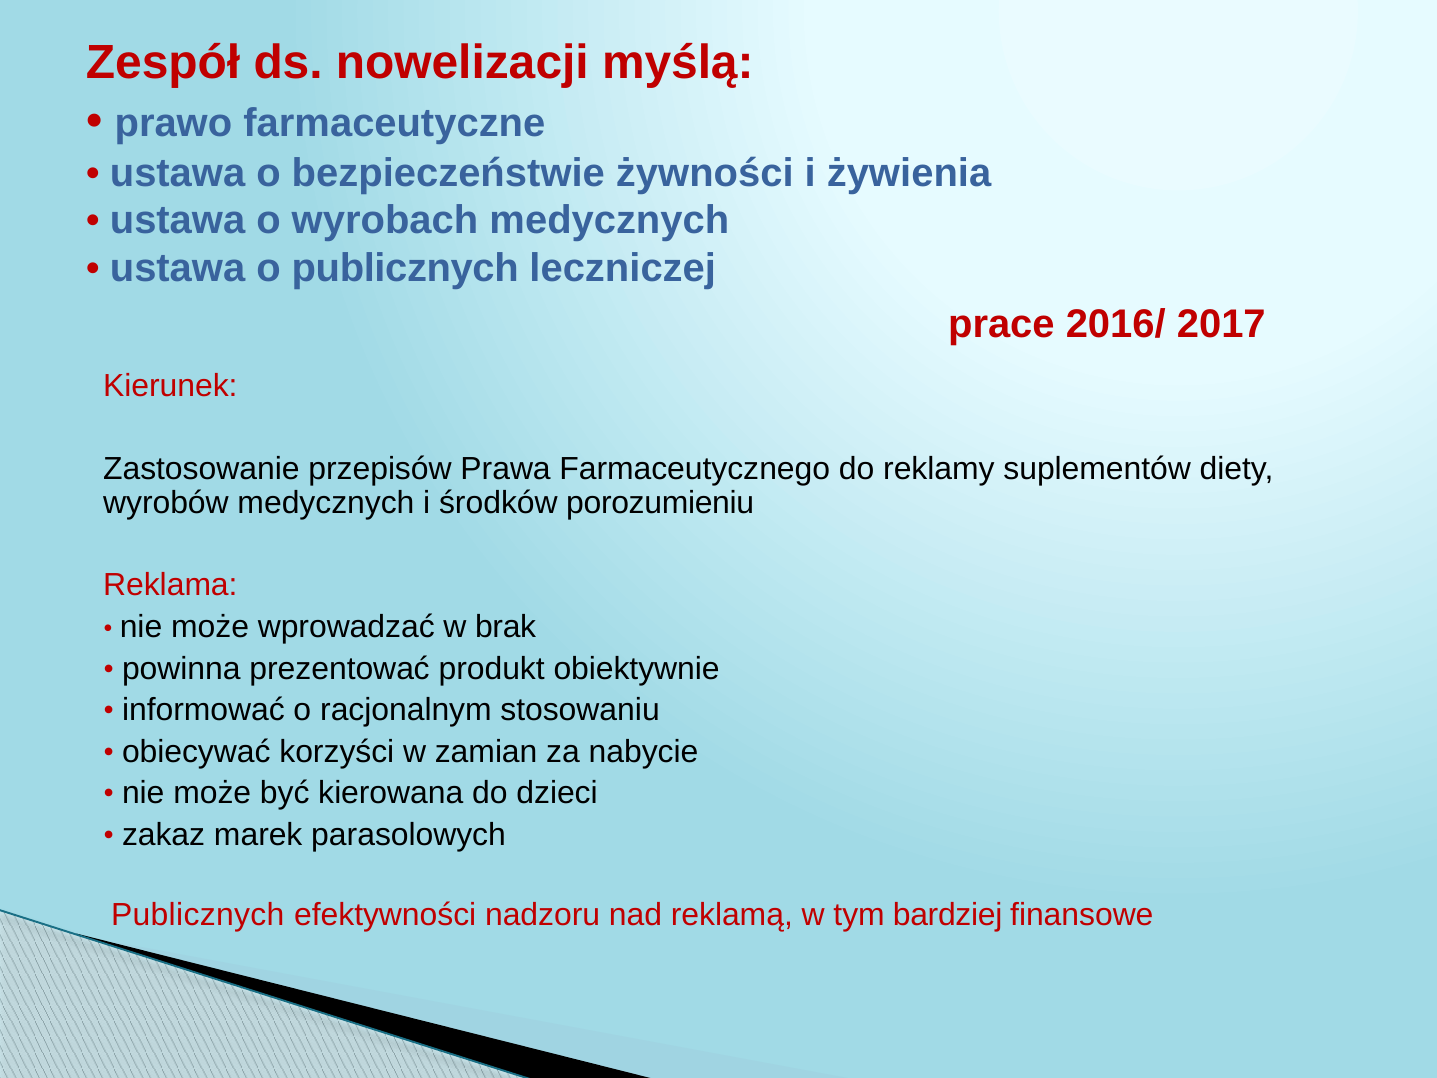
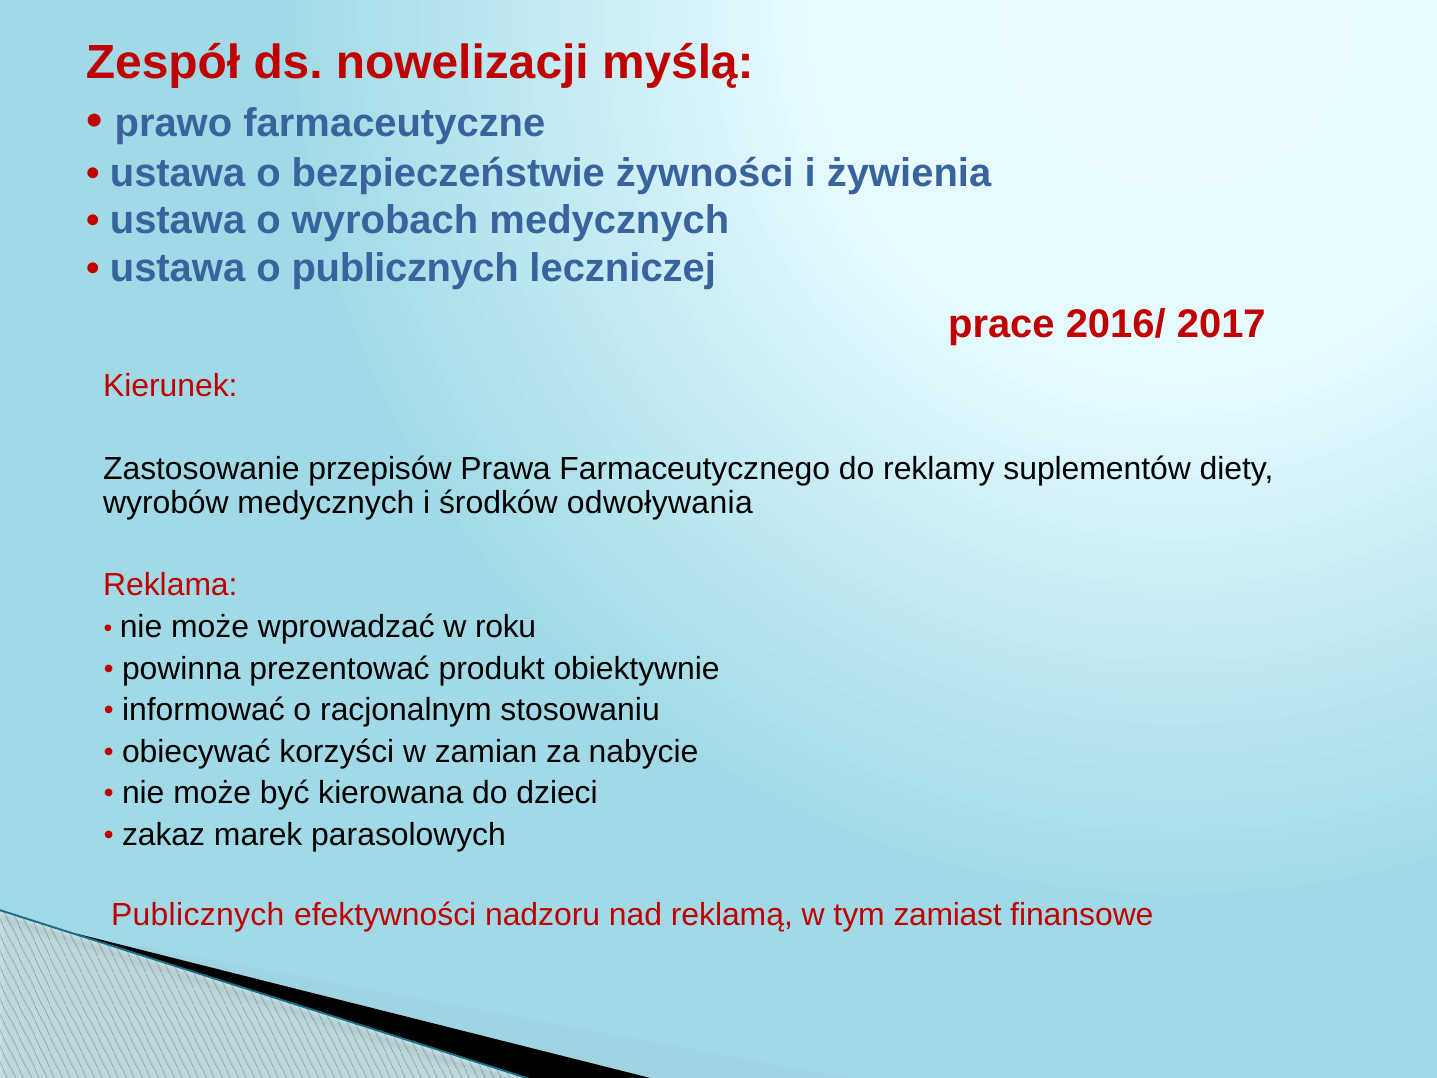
porozumieniu: porozumieniu -> odwoływania
brak: brak -> roku
bardziej: bardziej -> zamiast
